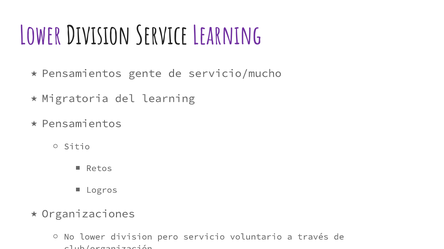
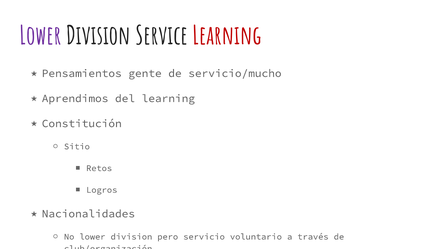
Learning at (227, 36) colour: purple -> red
Migratoria: Migratoria -> Aprendimos
Pensamientos at (82, 124): Pensamientos -> Constitución
Organizaciones: Organizaciones -> Nacionalidades
